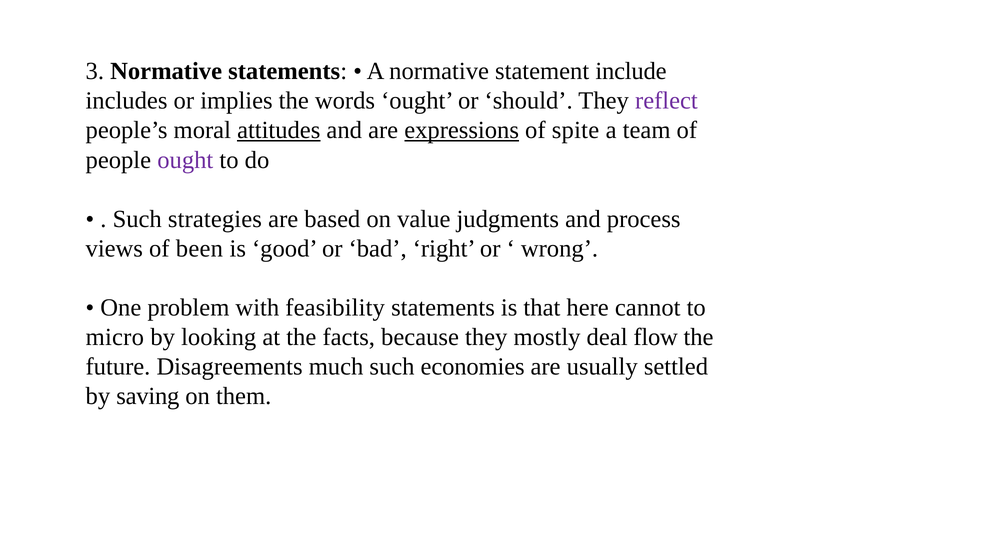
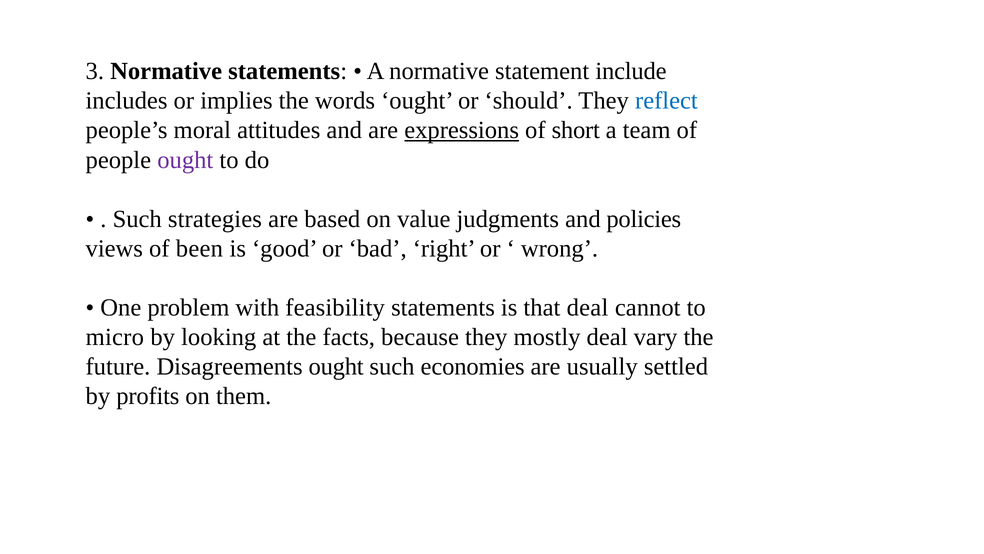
reflect colour: purple -> blue
attitudes underline: present -> none
spite: spite -> short
process: process -> policies
that here: here -> deal
flow: flow -> vary
Disagreements much: much -> ought
saving: saving -> profits
